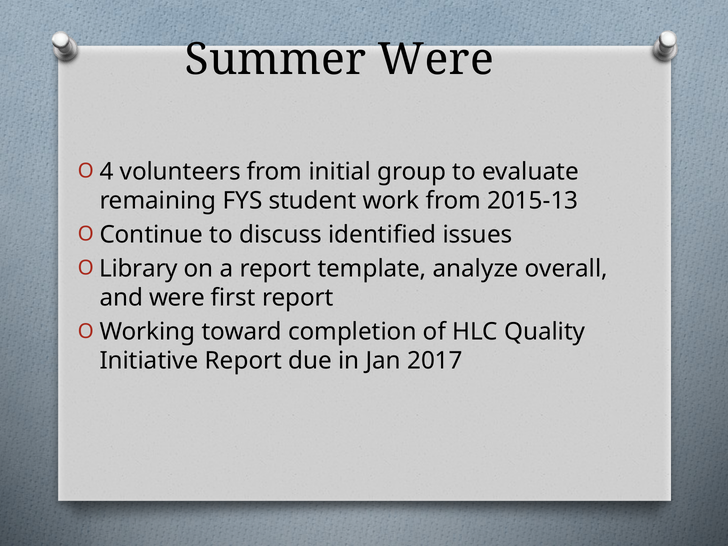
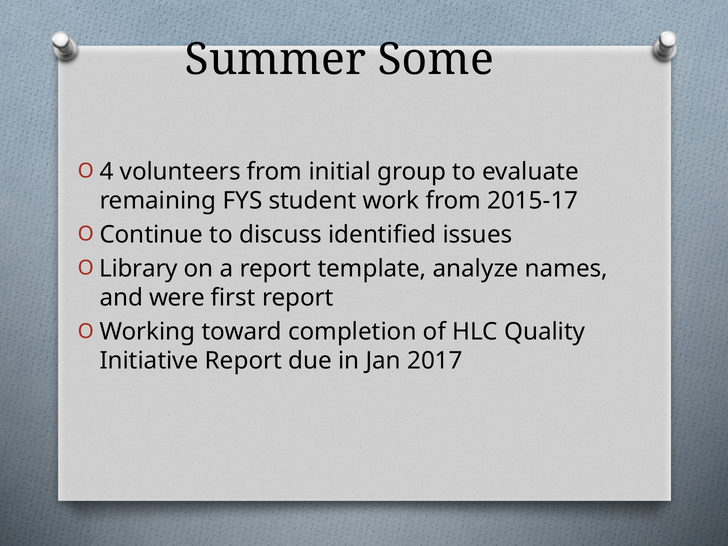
Summer Were: Were -> Some
2015-13: 2015-13 -> 2015-17
overall: overall -> names
